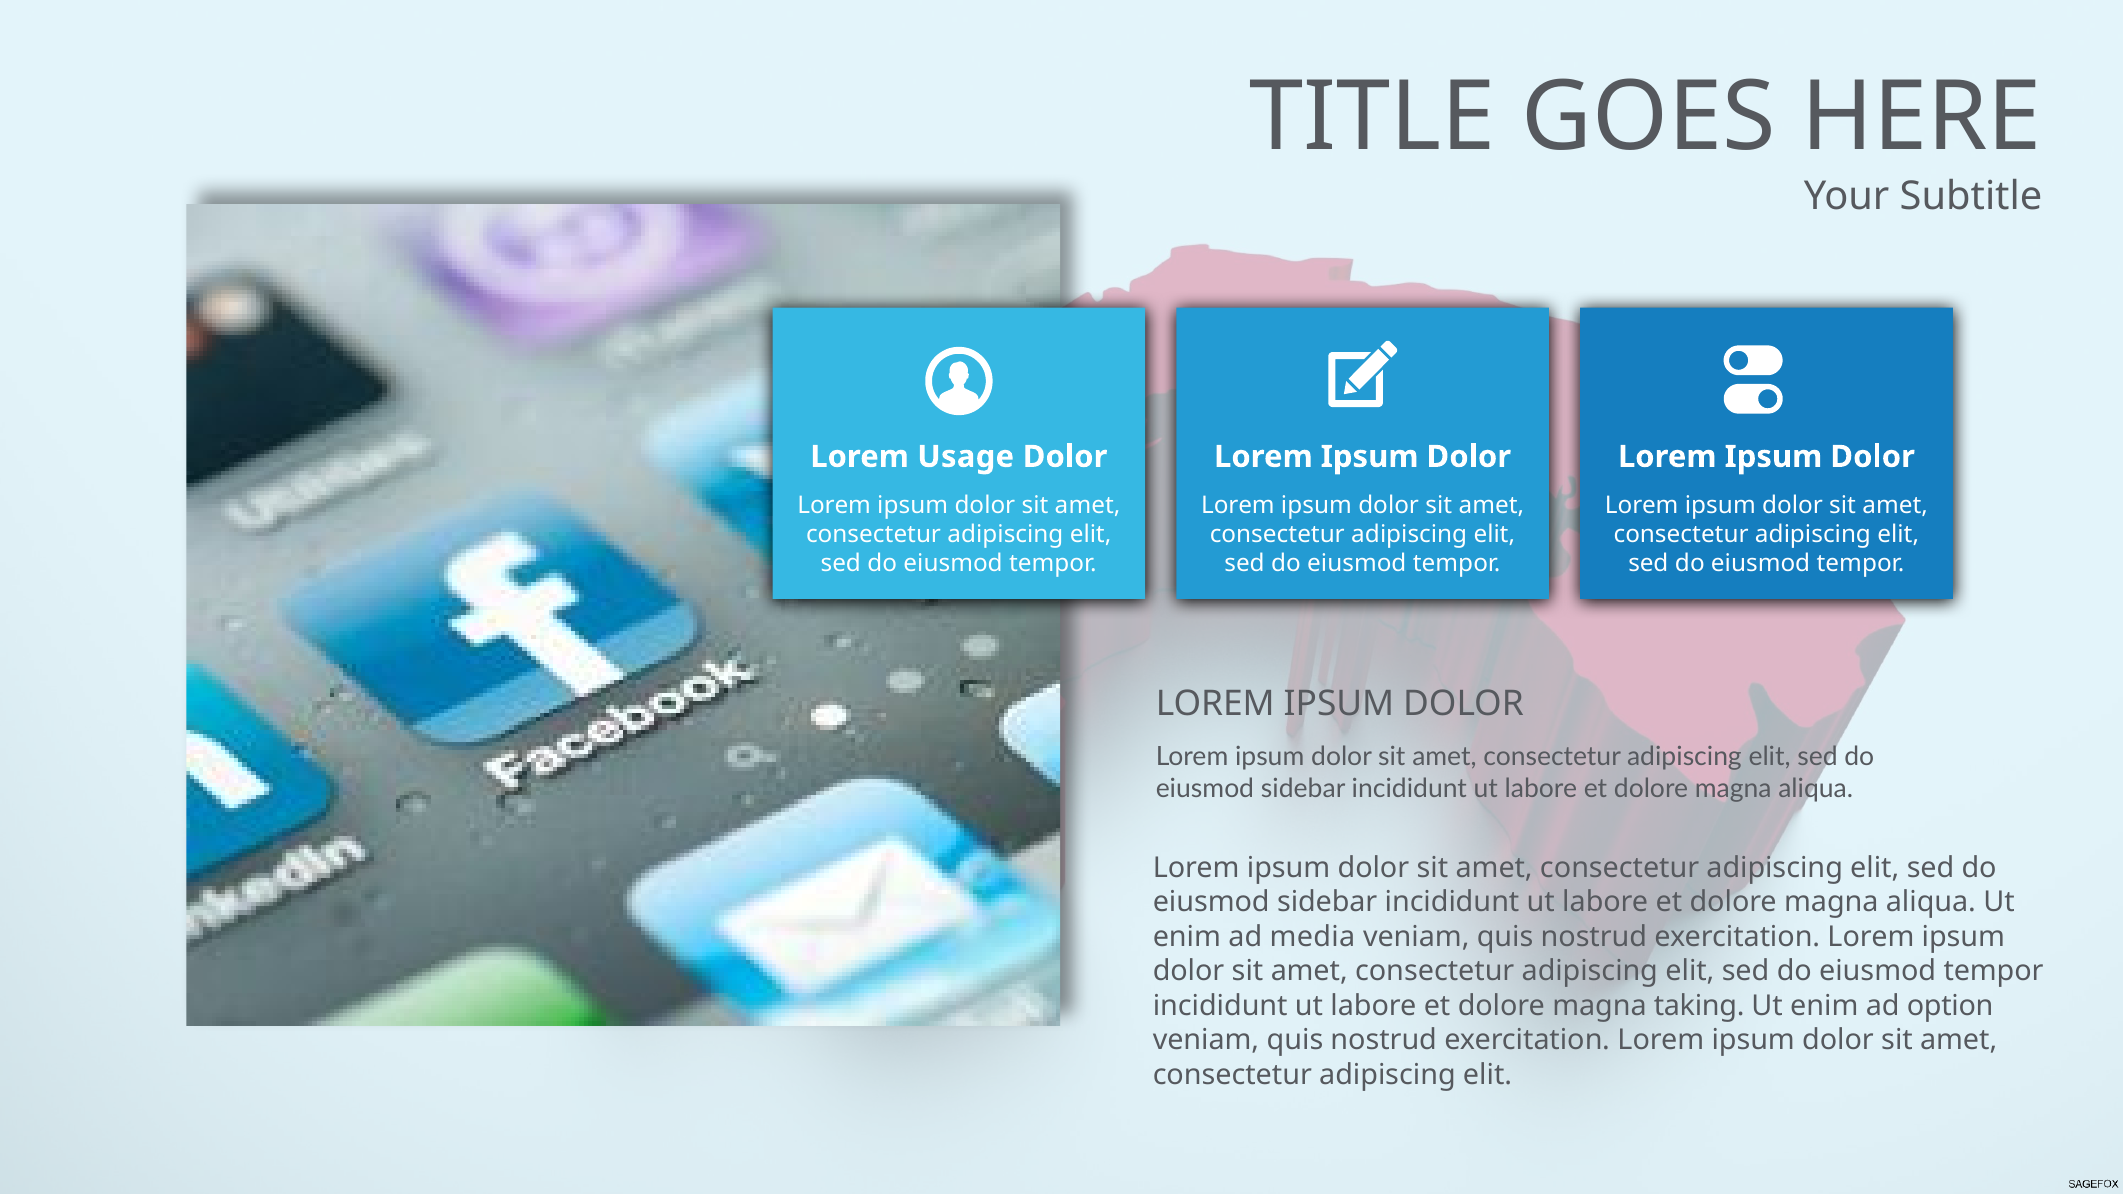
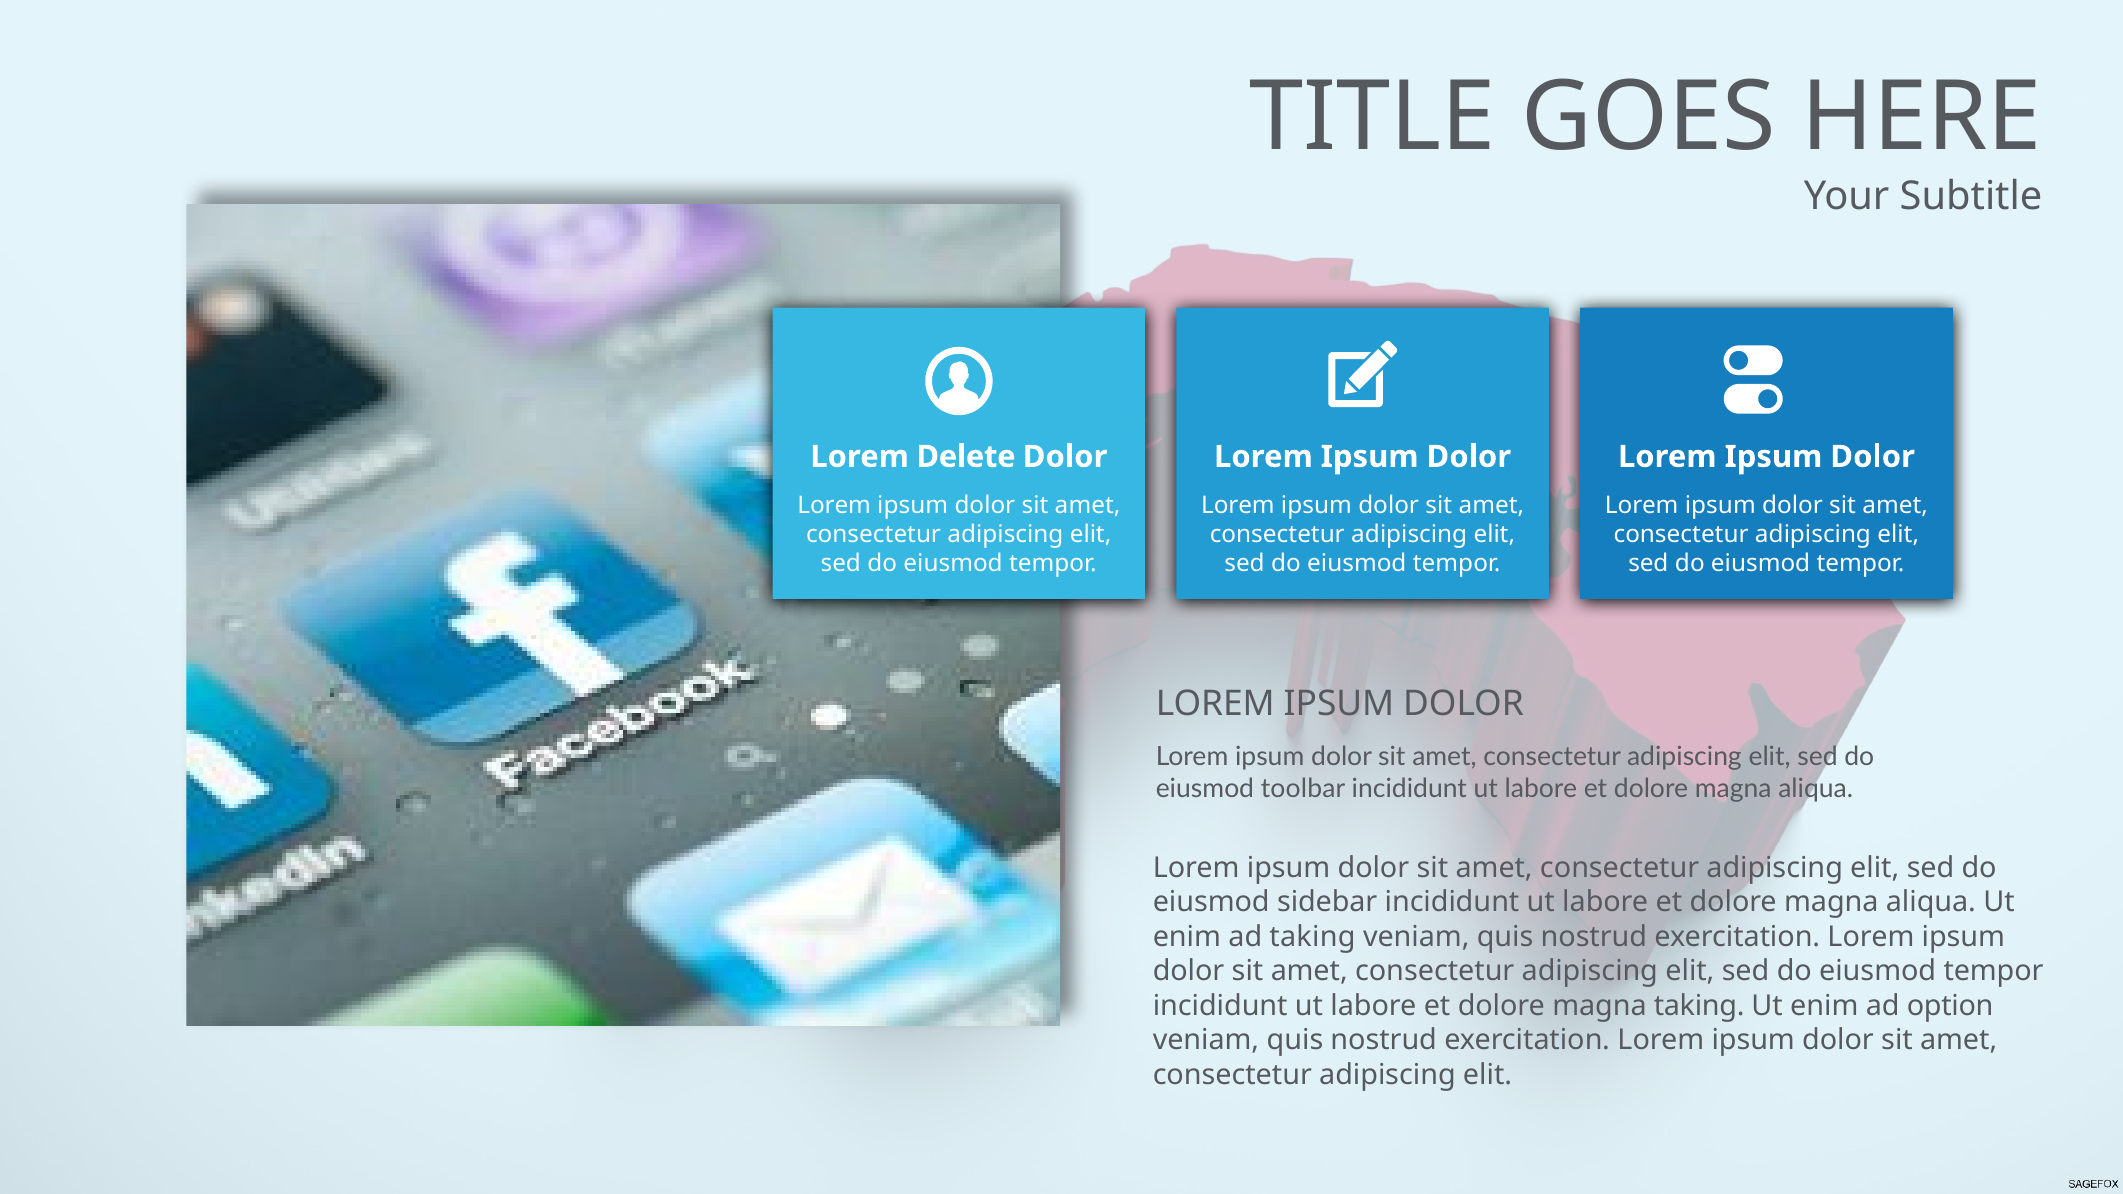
Usage: Usage -> Delete
sidebar at (1303, 789): sidebar -> toolbar
ad media: media -> taking
